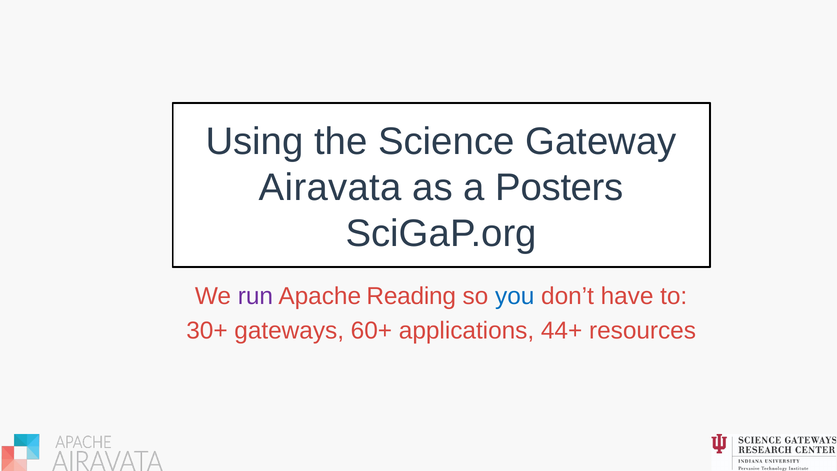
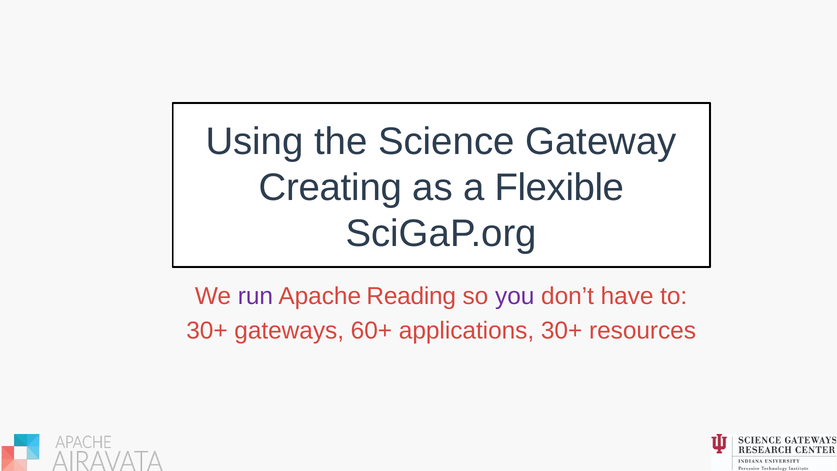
Airavata: Airavata -> Creating
Posters: Posters -> Flexible
you colour: blue -> purple
applications 44+: 44+ -> 30+
